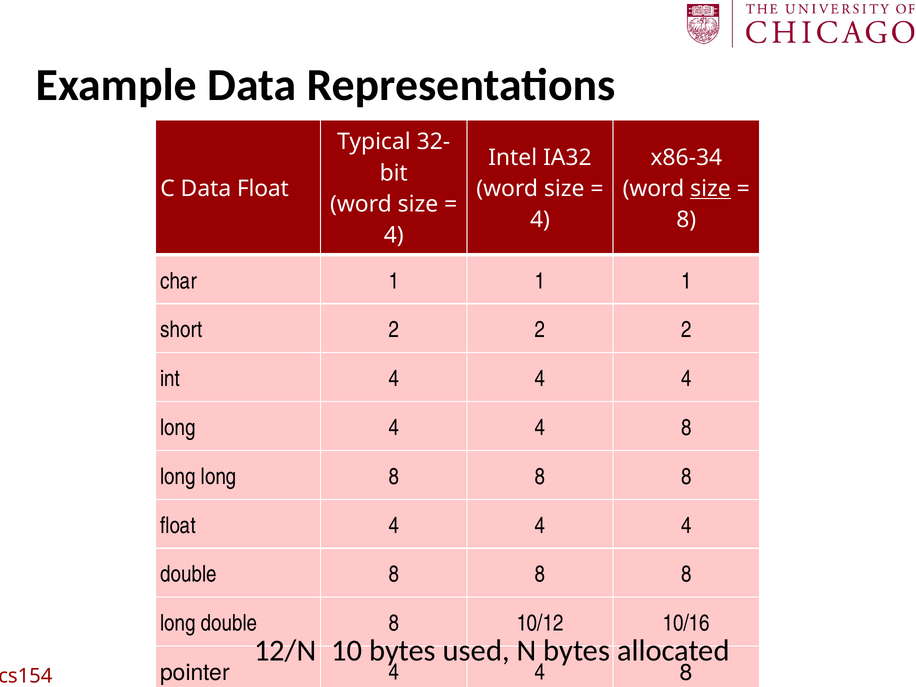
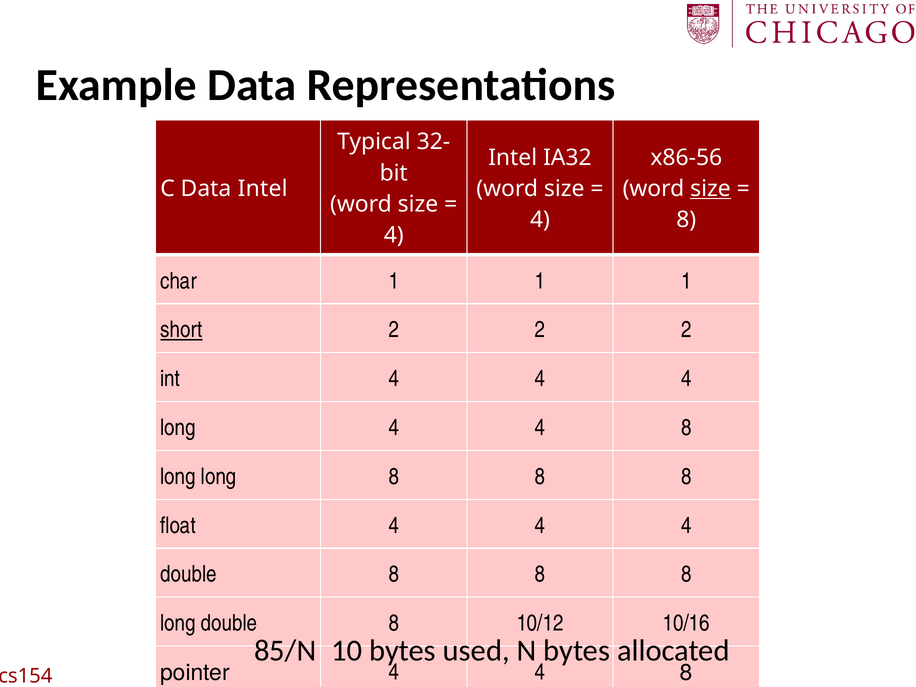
x86-34: x86-34 -> x86-56
Data Float: Float -> Intel
short underline: none -> present
12/N: 12/N -> 85/N
